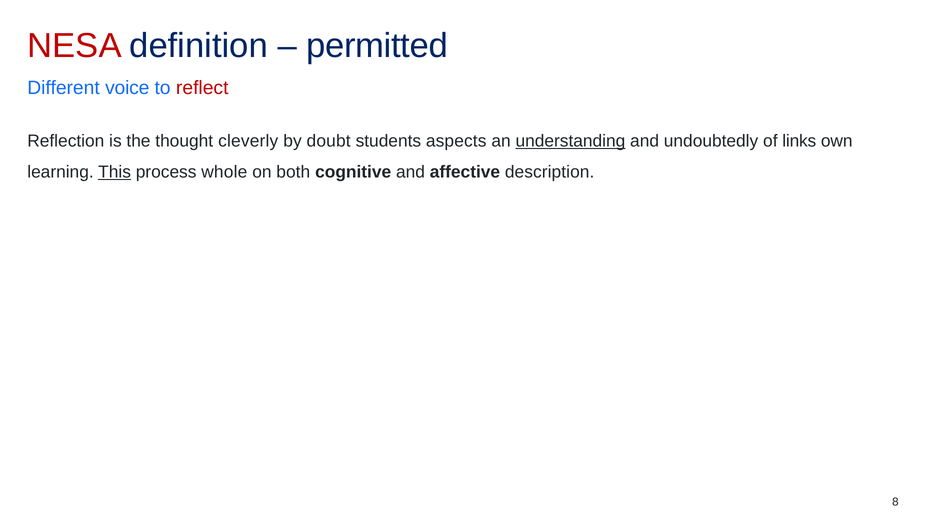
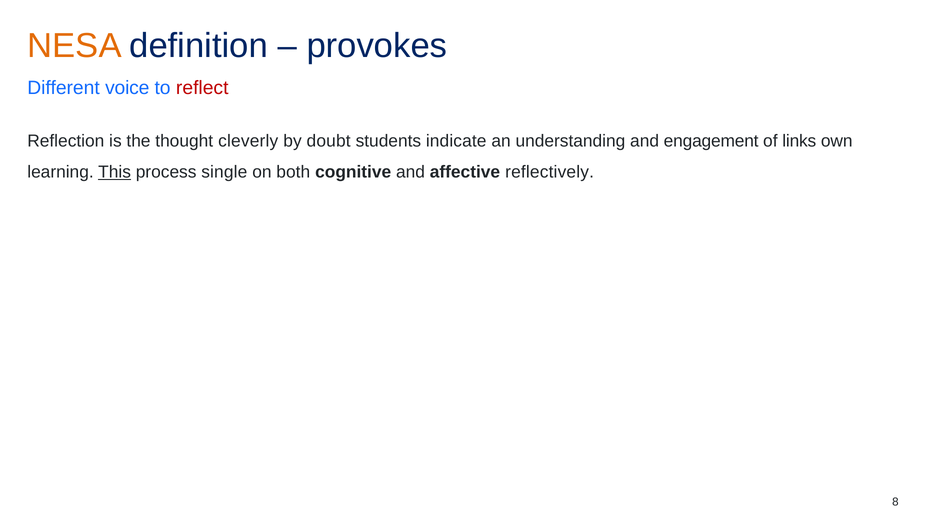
NESA colour: red -> orange
permitted: permitted -> provokes
aspects: aspects -> indicate
understanding underline: present -> none
undoubtedly: undoubtedly -> engagement
whole: whole -> single
description: description -> reflectively
